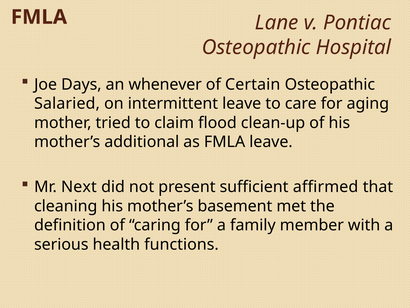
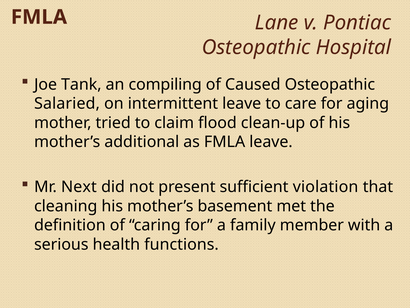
Days: Days -> Tank
whenever: whenever -> compiling
Certain: Certain -> Caused
affirmed: affirmed -> violation
